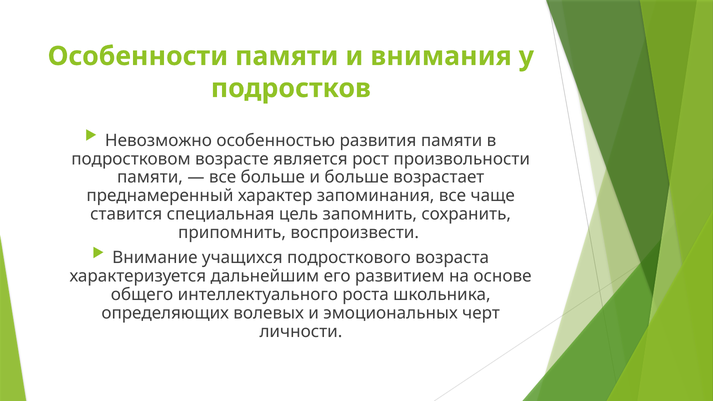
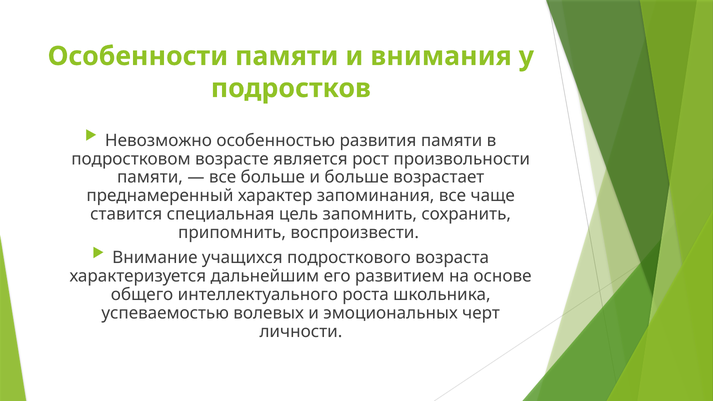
определяющих: определяющих -> успеваемостью
